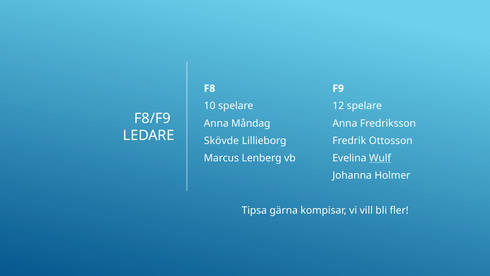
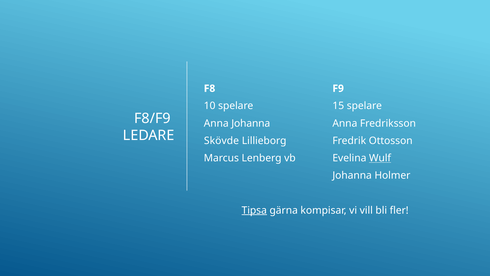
12: 12 -> 15
Anna Måndag: Måndag -> Johanna
Tipsa underline: none -> present
